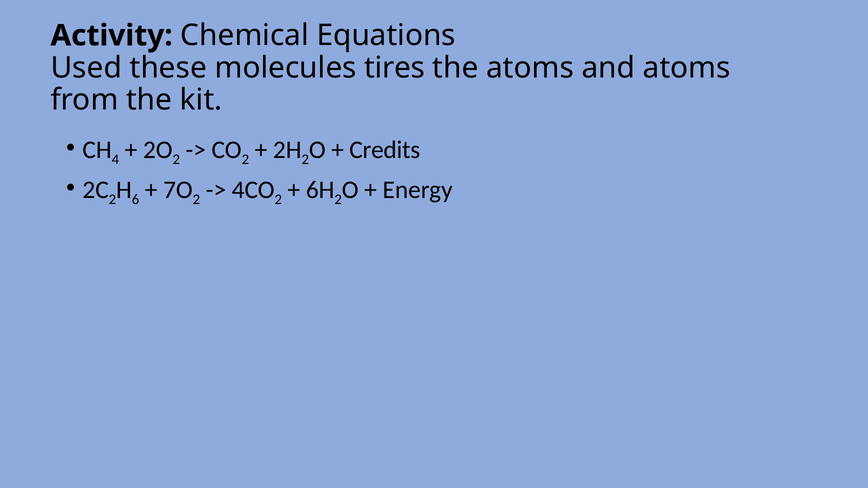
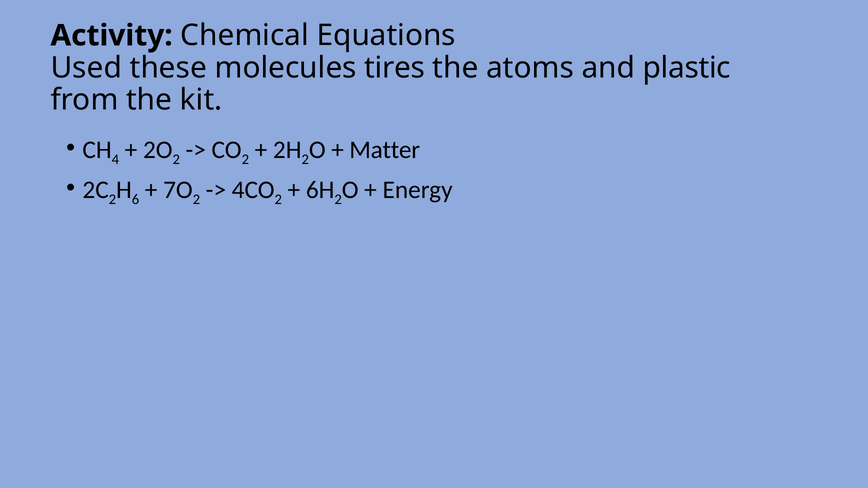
and atoms: atoms -> plastic
Credits: Credits -> Matter
